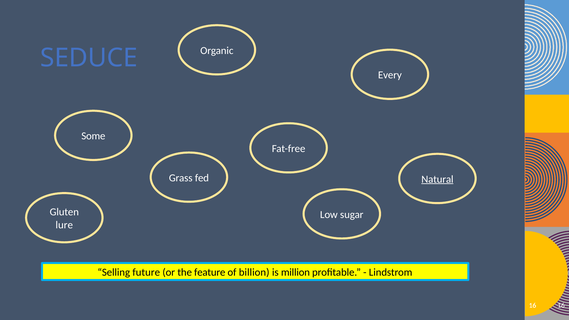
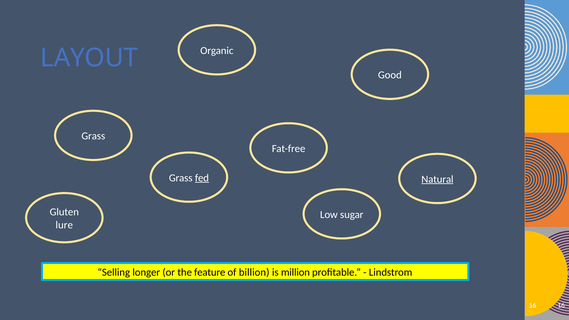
SEDUCE: SEDUCE -> LAYOUT
Every: Every -> Good
Some at (93, 136): Some -> Grass
fed underline: none -> present
future: future -> longer
